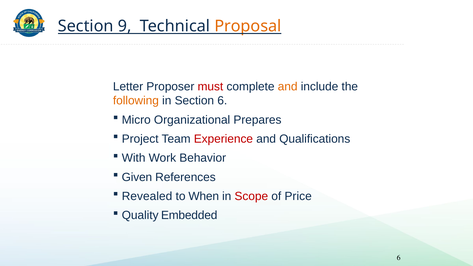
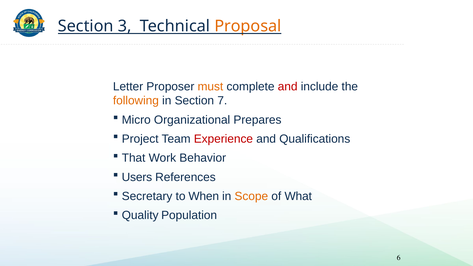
9: 9 -> 3
must colour: red -> orange
and at (288, 87) colour: orange -> red
Section 6: 6 -> 7
With: With -> That
Given: Given -> Users
Revealed: Revealed -> Secretary
Scope colour: red -> orange
Price: Price -> What
Embedded: Embedded -> Population
